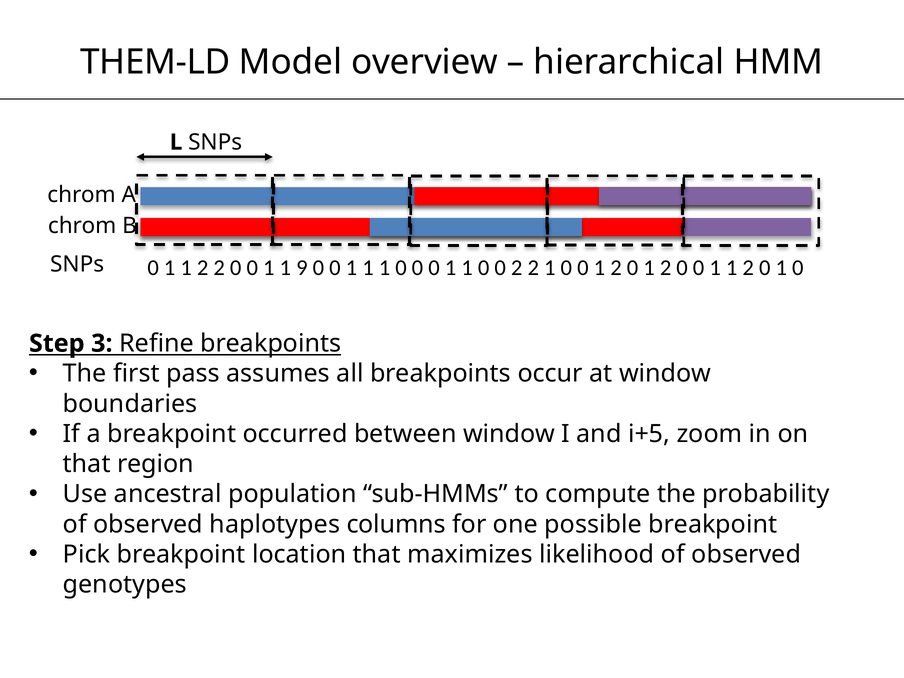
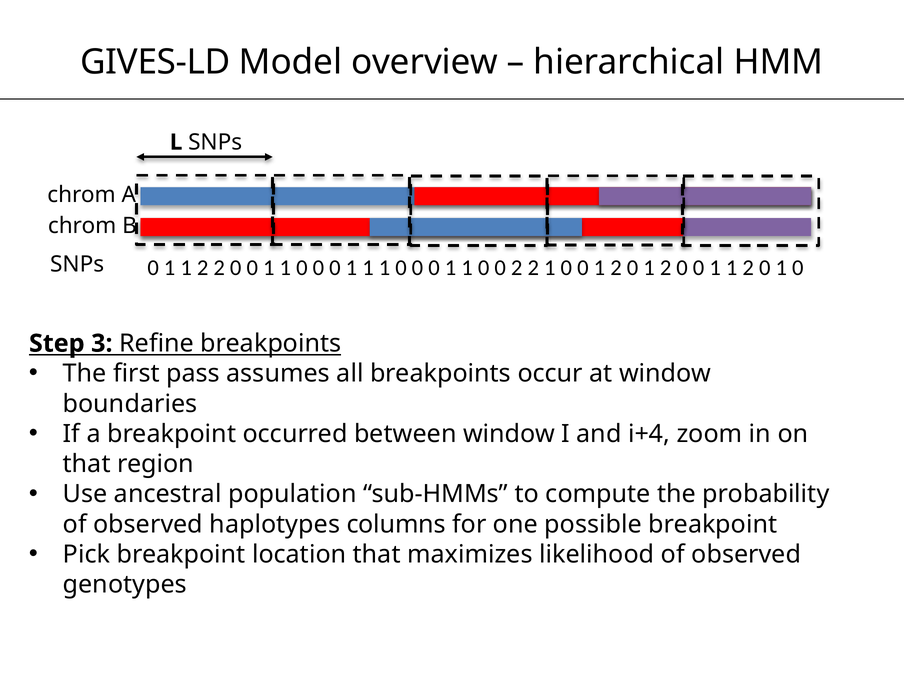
THEM-LD: THEM-LD -> GIVES-LD
9 at (302, 268): 9 -> 0
i+5: i+5 -> i+4
